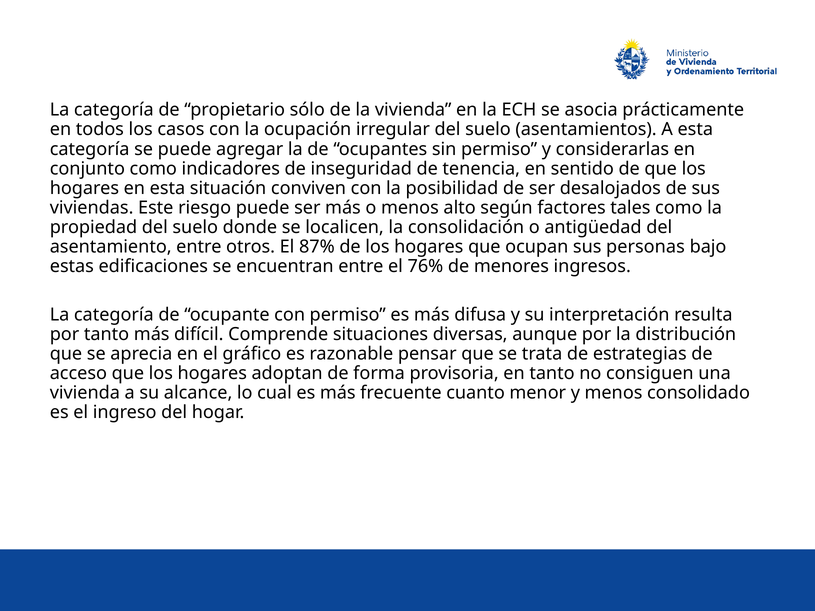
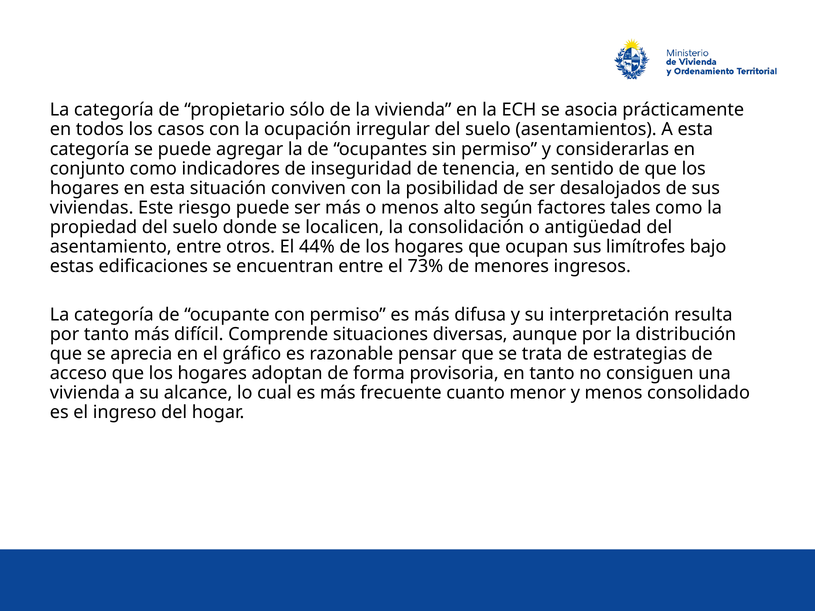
87%: 87% -> 44%
personas: personas -> limítrofes
76%: 76% -> 73%
